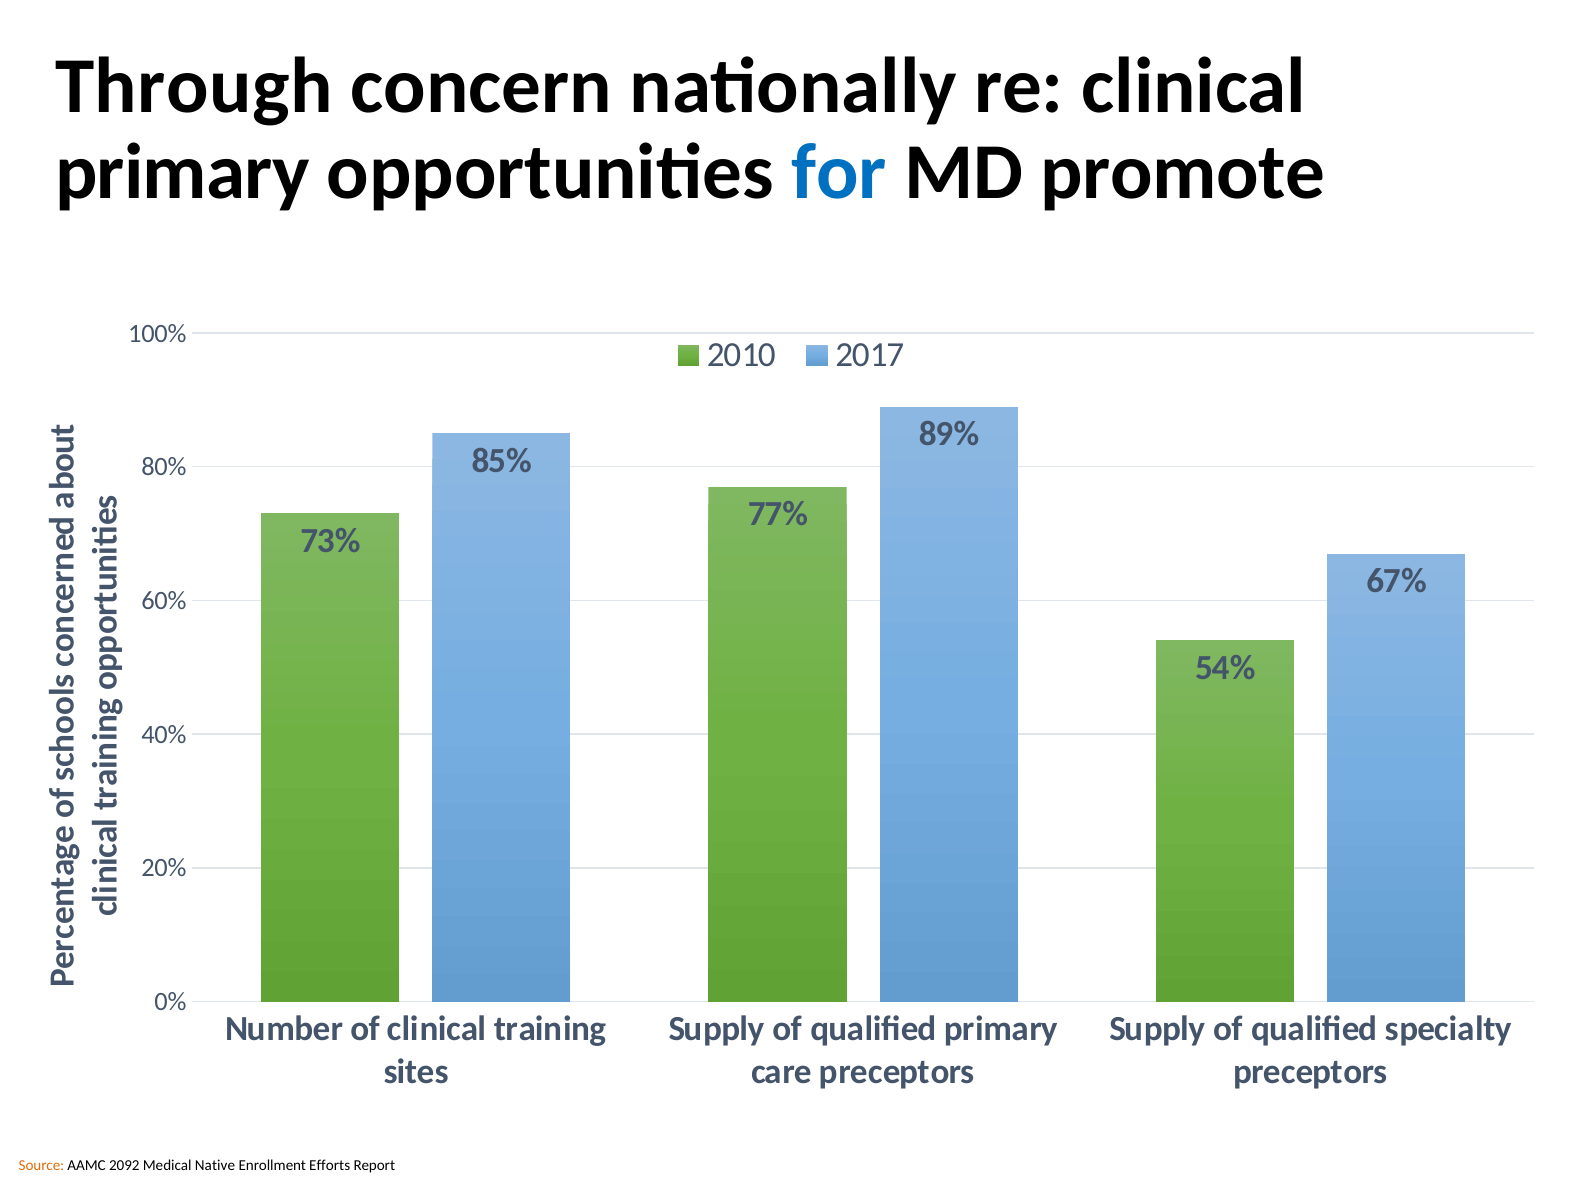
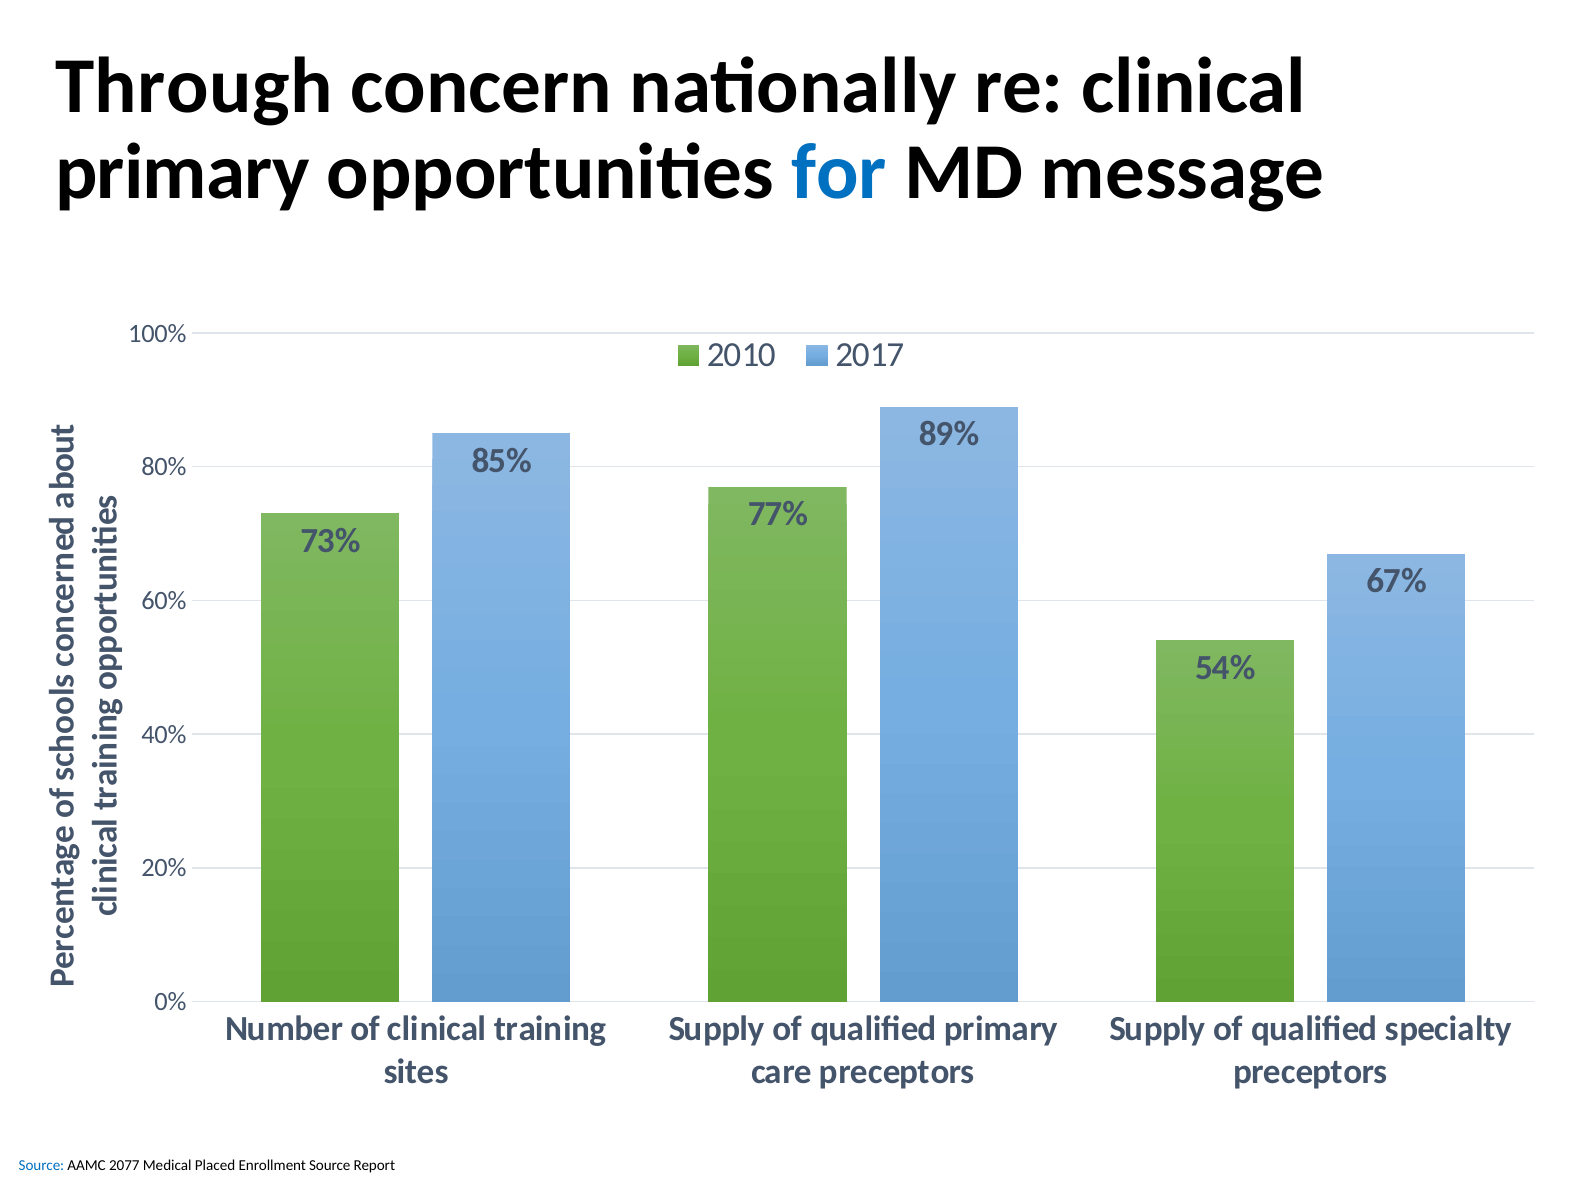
promote: promote -> message
Source at (41, 1166) colour: orange -> blue
2092: 2092 -> 2077
Native: Native -> Placed
Enrollment Efforts: Efforts -> Source
